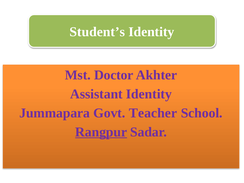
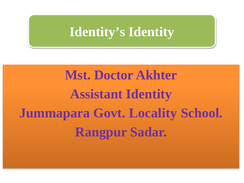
Student’s: Student’s -> Identity’s
Teacher: Teacher -> Locality
Rangpur underline: present -> none
